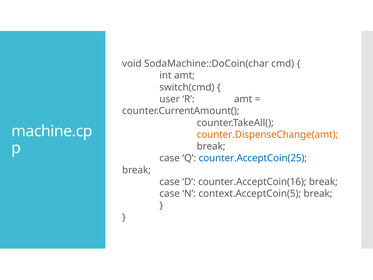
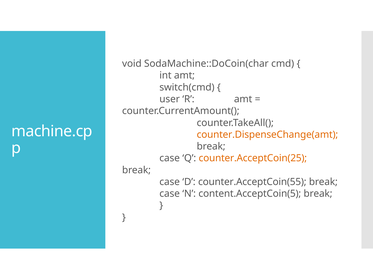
counter.AcceptCoin(25 colour: blue -> orange
counter.AcceptCoin(16: counter.AcceptCoin(16 -> counter.AcceptCoin(55
context.AcceptCoin(5: context.AcceptCoin(5 -> content.AcceptCoin(5
